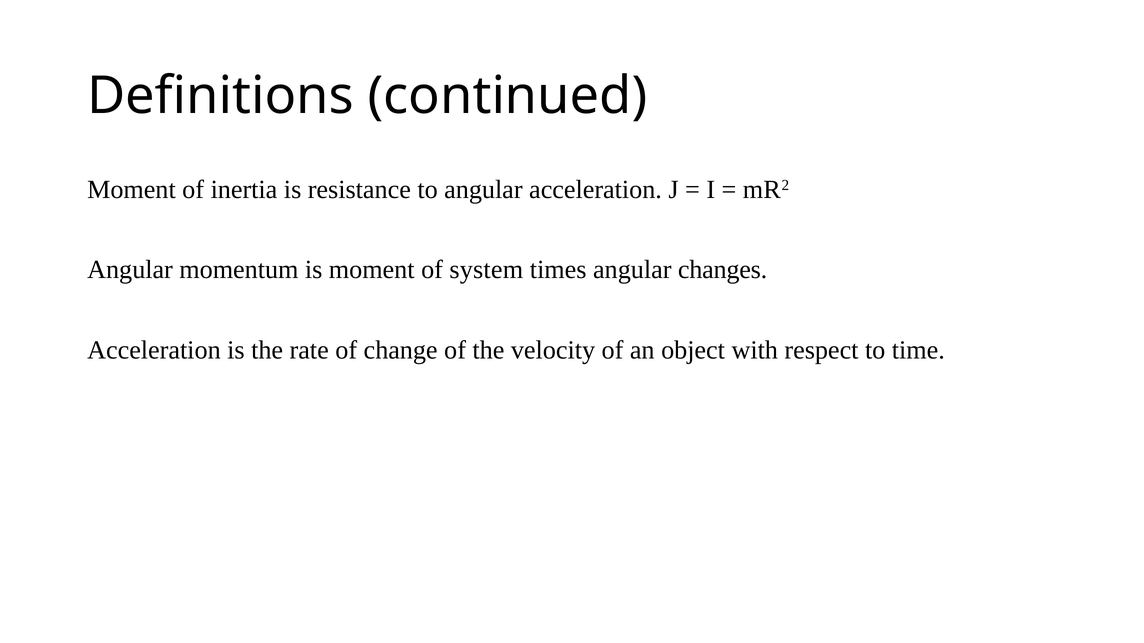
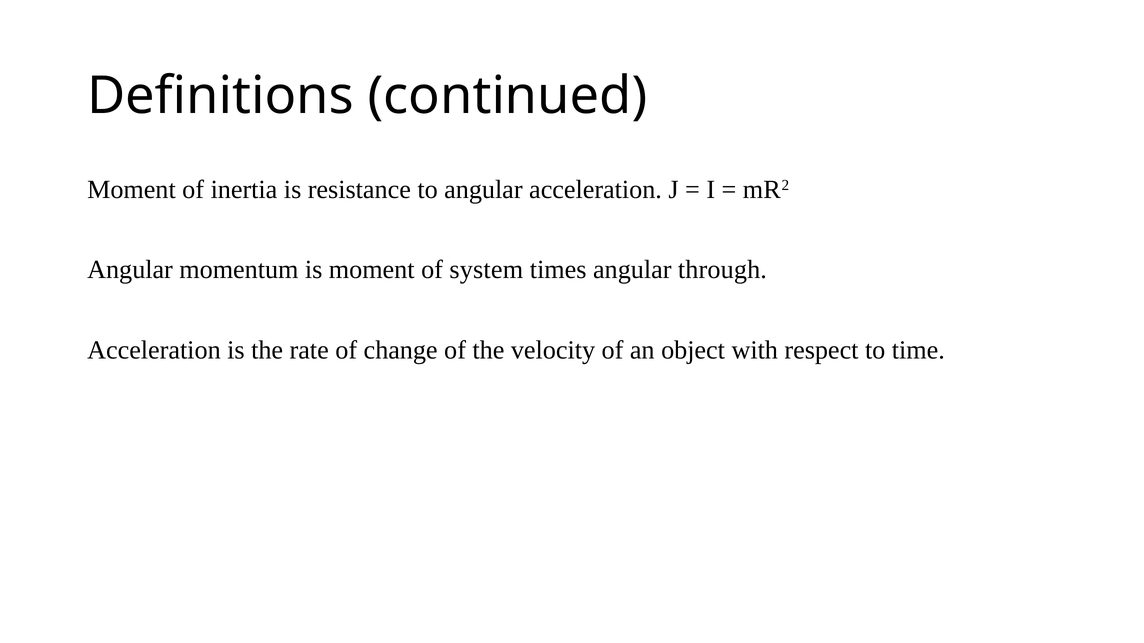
changes: changes -> through
